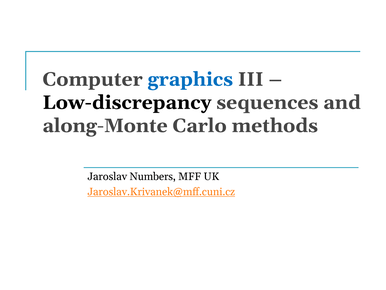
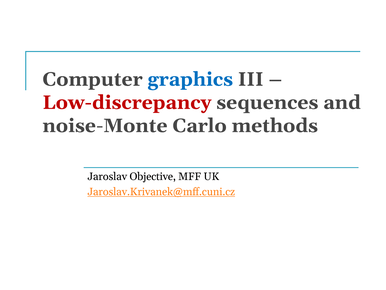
Low-discrepancy colour: black -> red
along-Monte: along-Monte -> noise-Monte
Numbers: Numbers -> Objective
